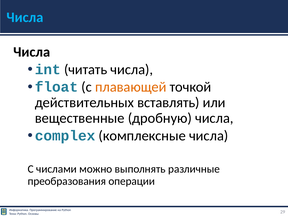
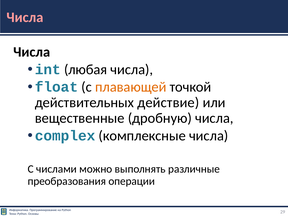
Числа at (25, 17) colour: light blue -> pink
читать: читать -> любая
вставлять: вставлять -> действие
